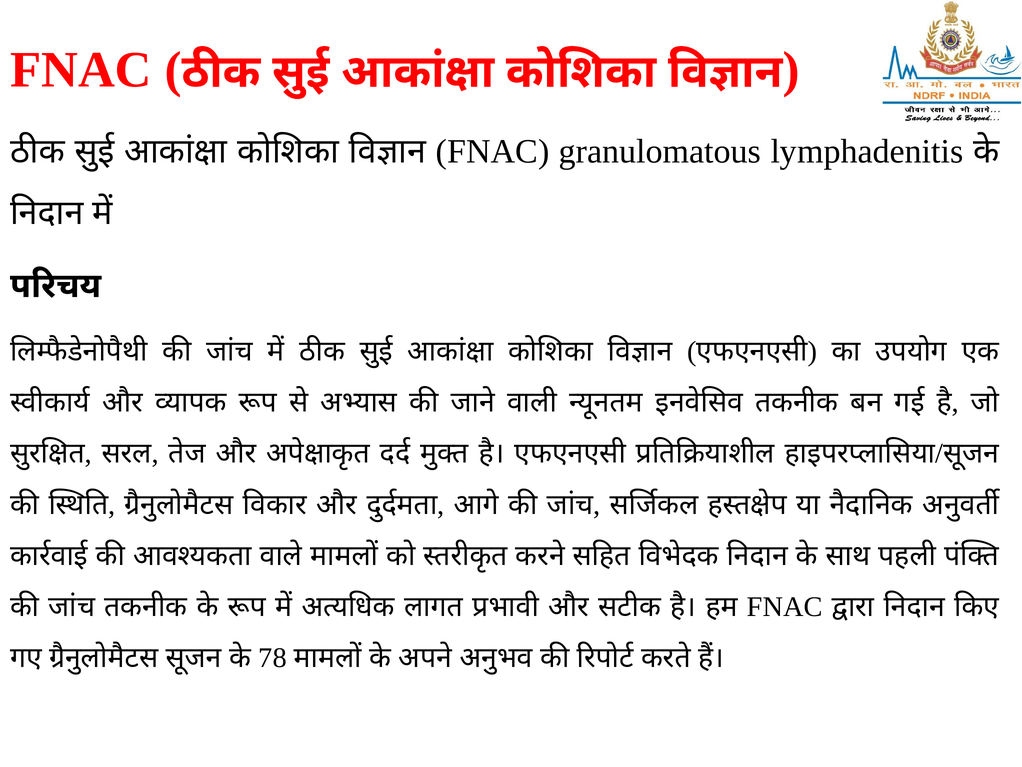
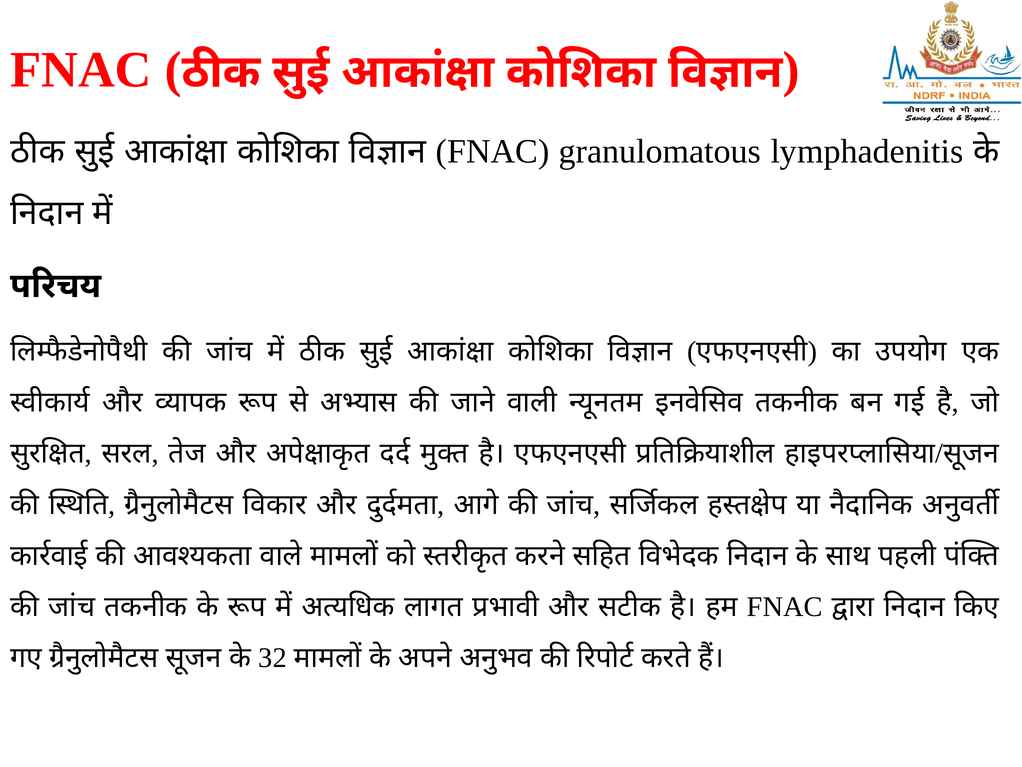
78: 78 -> 32
